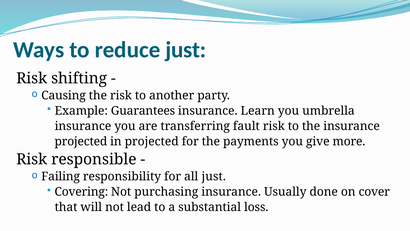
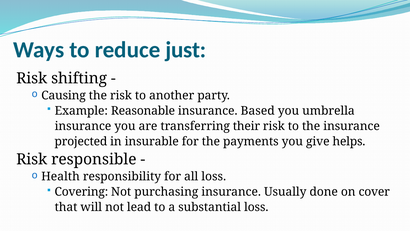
Guarantees: Guarantees -> Reasonable
Learn: Learn -> Based
fault: fault -> their
in projected: projected -> insurable
more: more -> helps
Failing: Failing -> Health
all just: just -> loss
